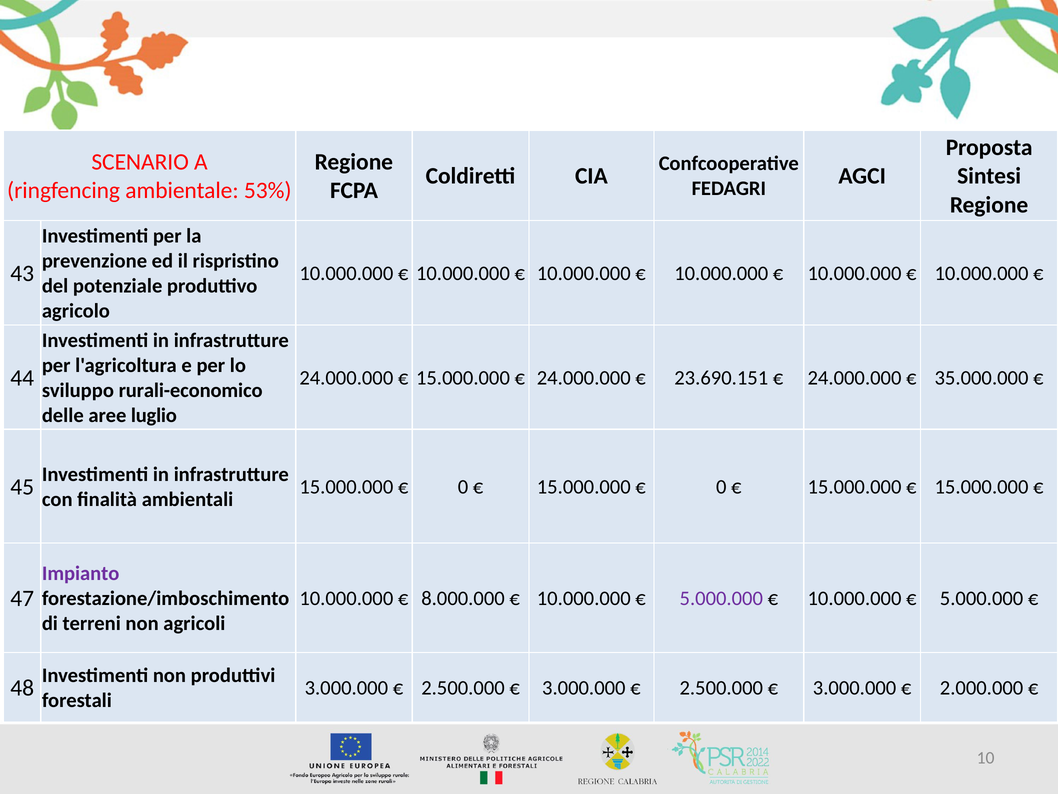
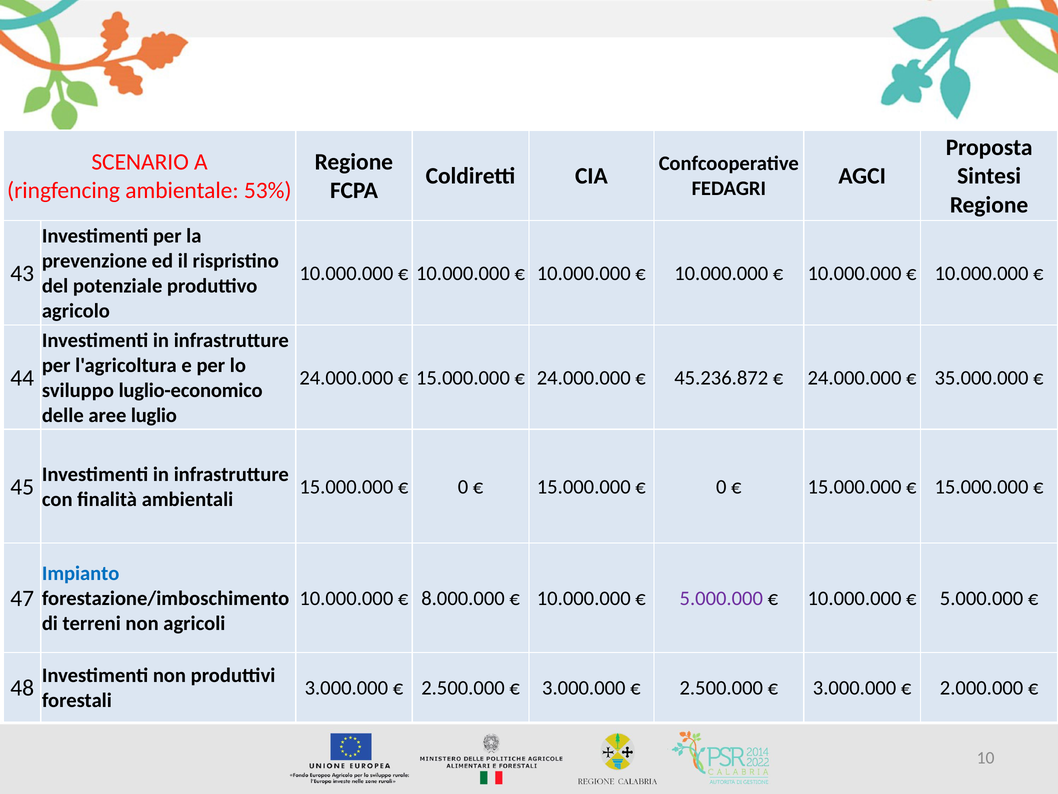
23.690.151: 23.690.151 -> 45.236.872
rurali-economico: rurali-economico -> luglio-economico
Impianto colour: purple -> blue
